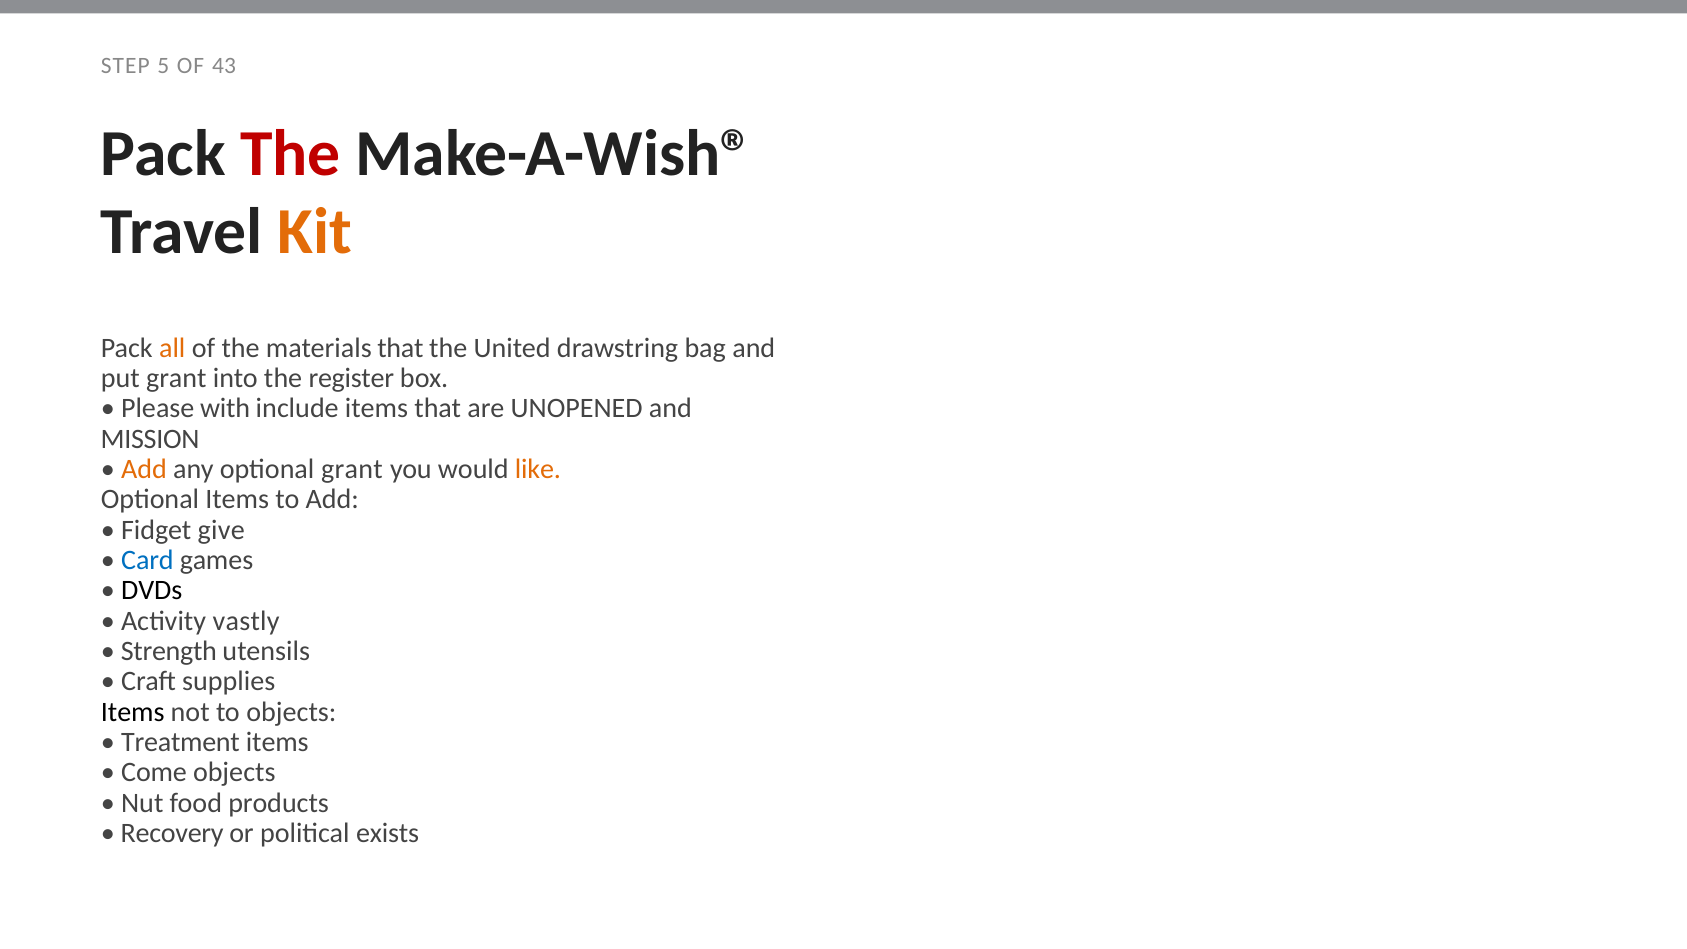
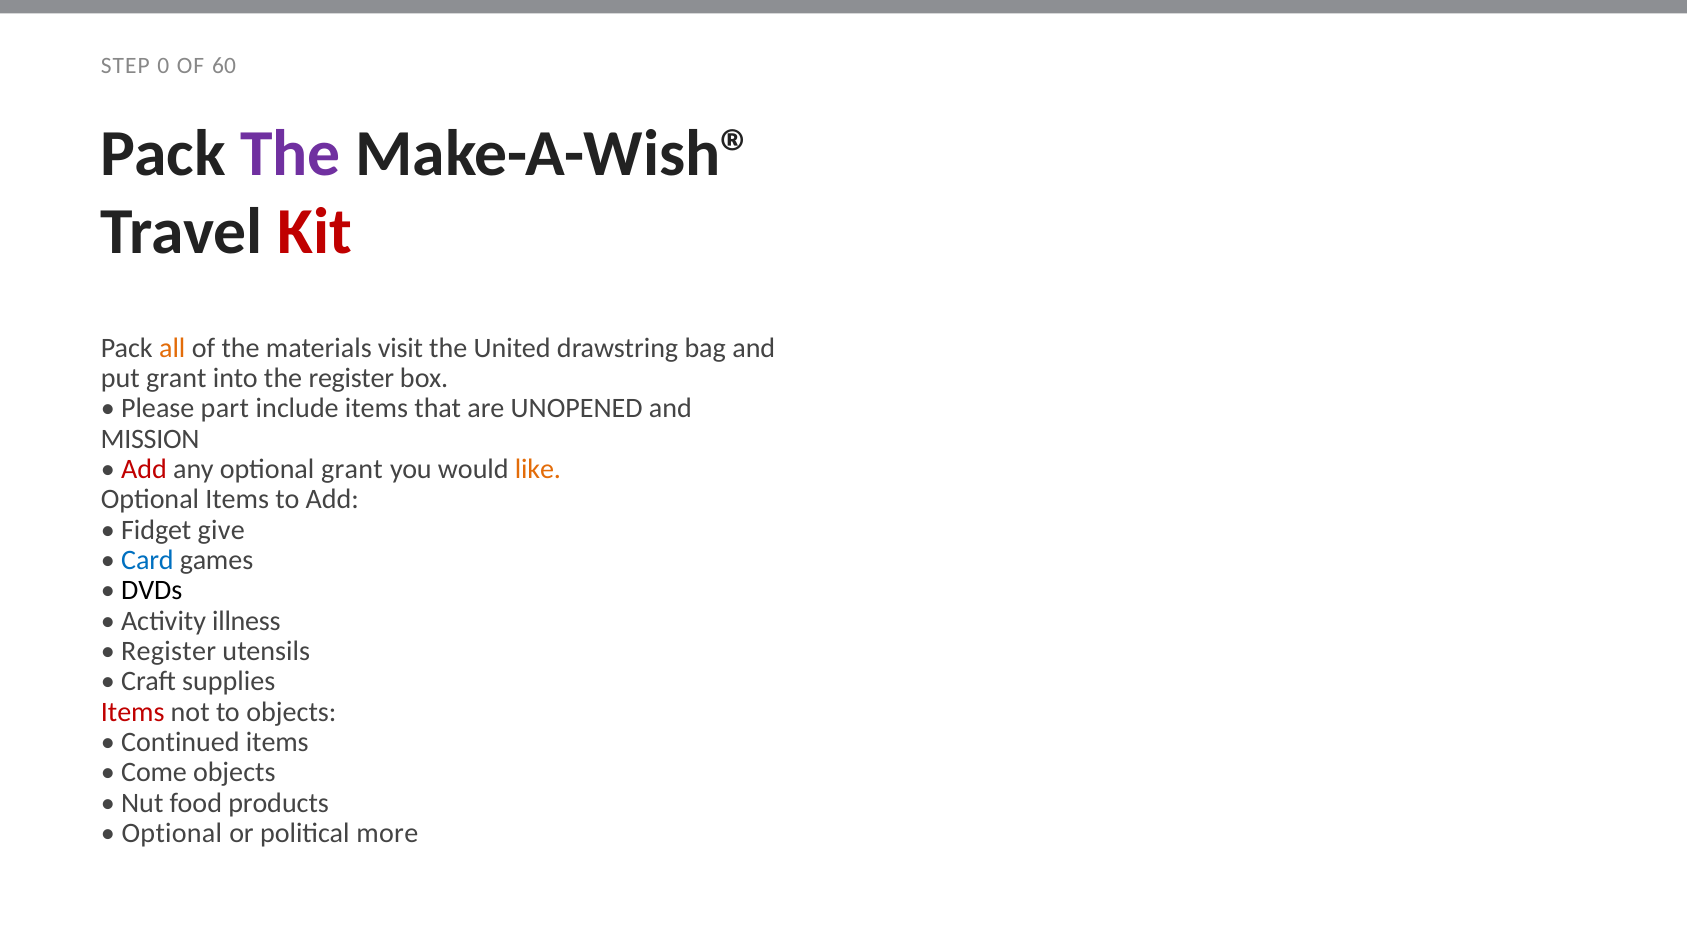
5: 5 -> 0
43: 43 -> 60
The at (291, 153) colour: red -> purple
Kit colour: orange -> red
materials that: that -> visit
with: with -> part
Add at (144, 469) colour: orange -> red
vastly: vastly -> illness
Strength at (169, 651): Strength -> Register
Items at (133, 712) colour: black -> red
Treatment: Treatment -> Continued
Recovery at (172, 833): Recovery -> Optional
exists: exists -> more
